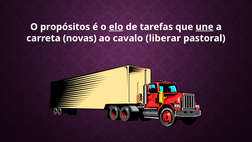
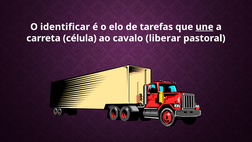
propósitos: propósitos -> identificar
elo underline: present -> none
novas: novas -> célula
